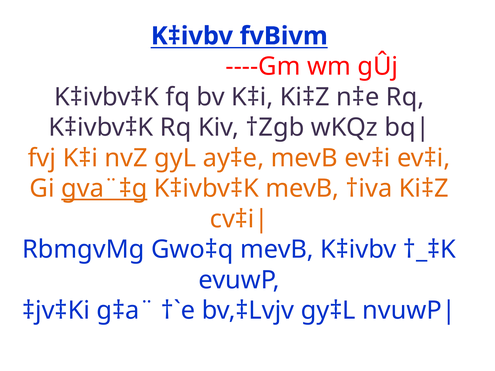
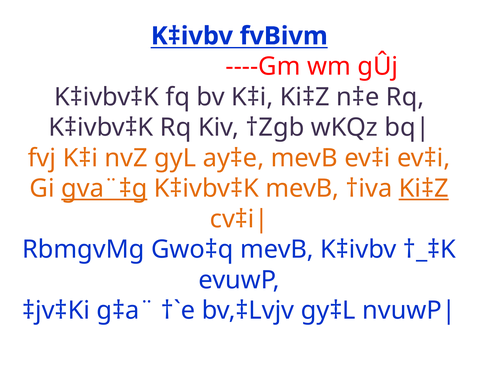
Ki‡Z at (424, 189) underline: none -> present
